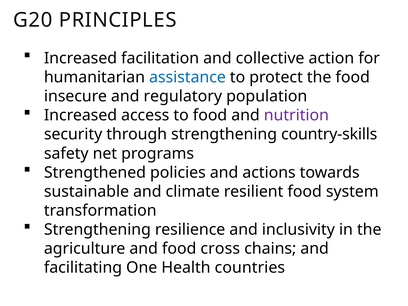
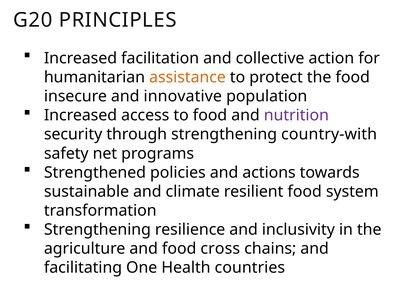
assistance colour: blue -> orange
regulatory: regulatory -> innovative
country-skills: country-skills -> country-with
